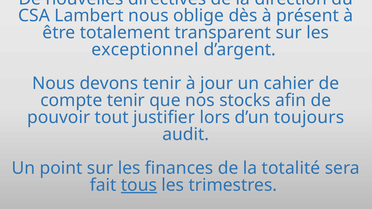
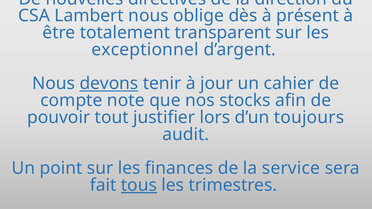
devons underline: none -> present
compte tenir: tenir -> note
totalité: totalité -> service
